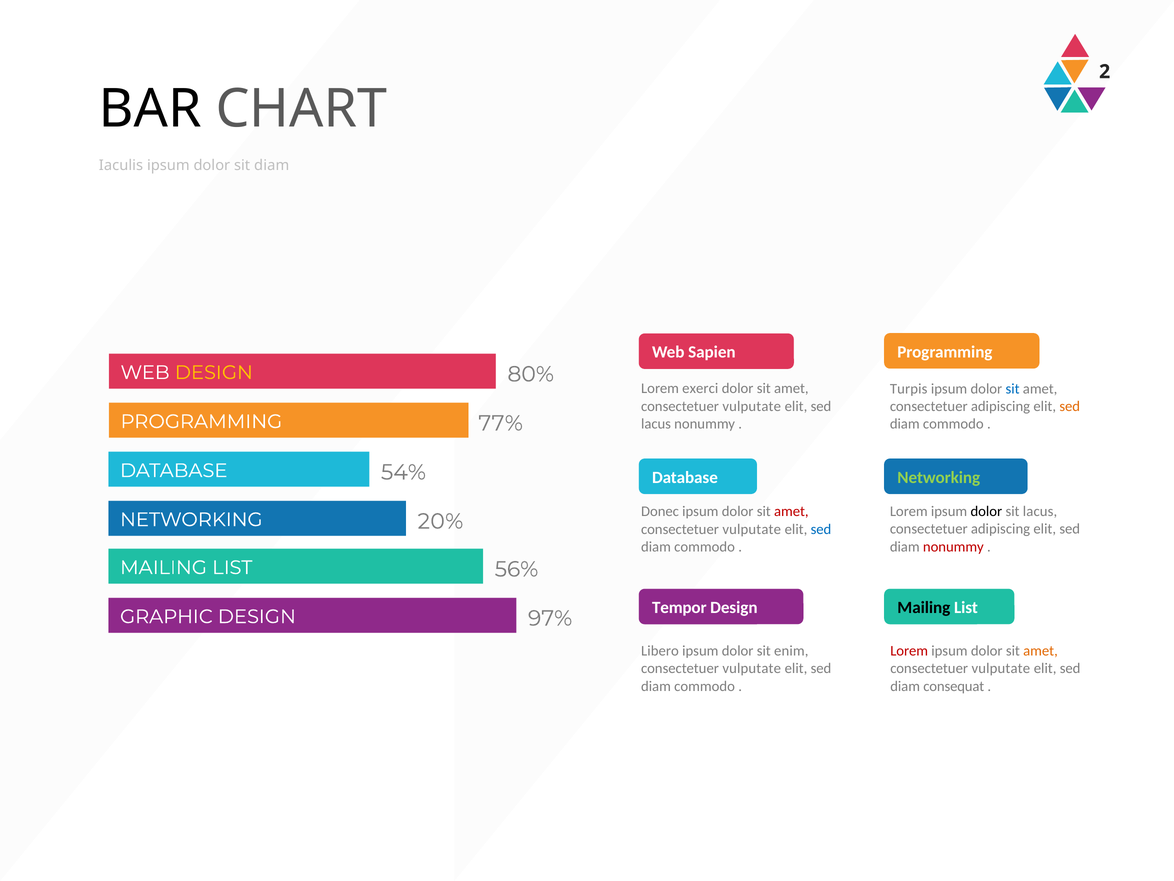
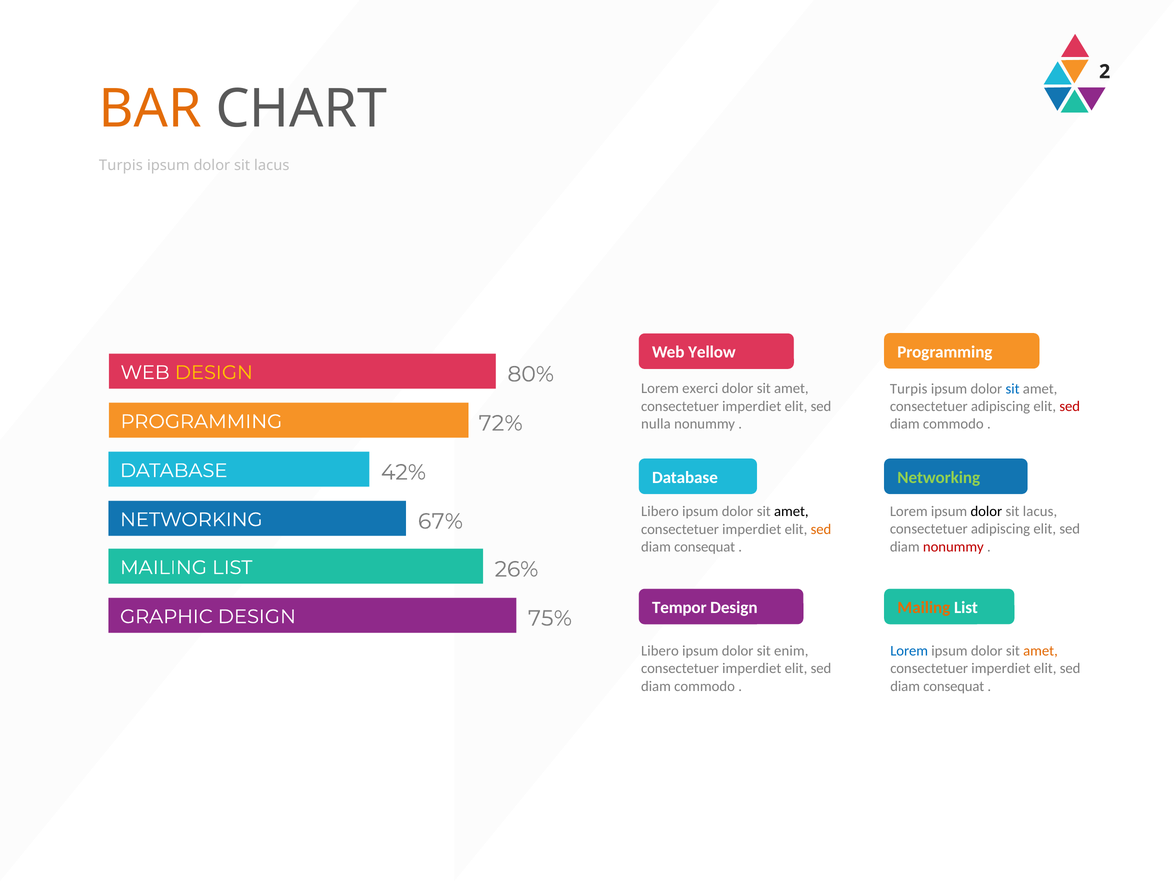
BAR colour: black -> orange
Iaculis at (121, 165): Iaculis -> Turpis
diam at (272, 165): diam -> lacus
Sapien: Sapien -> Yellow
vulputate at (752, 406): vulputate -> imperdiet
sed at (1070, 406) colour: orange -> red
77%: 77% -> 72%
lacus at (656, 424): lacus -> nulla
54%: 54% -> 42%
Donec at (660, 511): Donec -> Libero
amet at (791, 511) colour: red -> black
20%: 20% -> 67%
vulputate at (752, 529): vulputate -> imperdiet
sed at (821, 529) colour: blue -> orange
commodo at (705, 547): commodo -> consequat
56%: 56% -> 26%
Mailing at (924, 607) colour: black -> orange
97%: 97% -> 75%
Lorem at (909, 650) colour: red -> blue
vulputate at (752, 668): vulputate -> imperdiet
vulputate at (1001, 668): vulputate -> imperdiet
